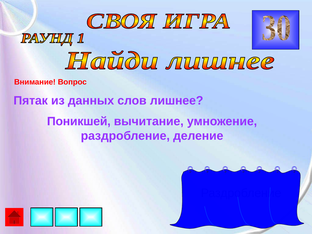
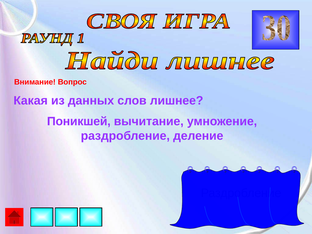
Пятак: Пятак -> Какая
